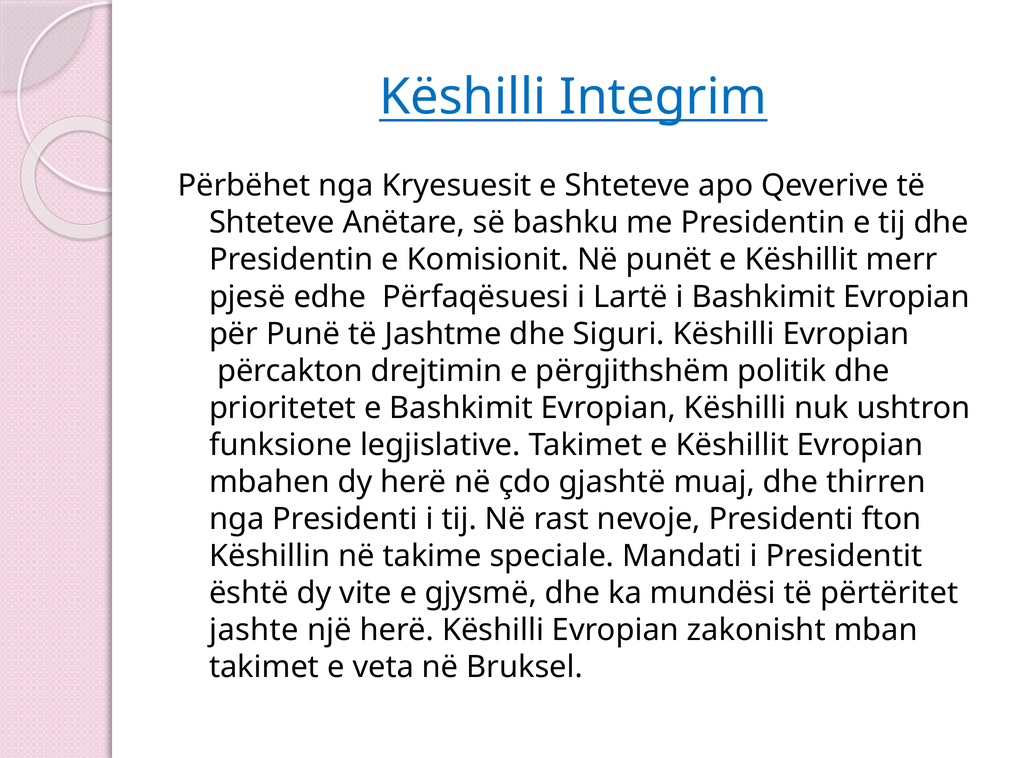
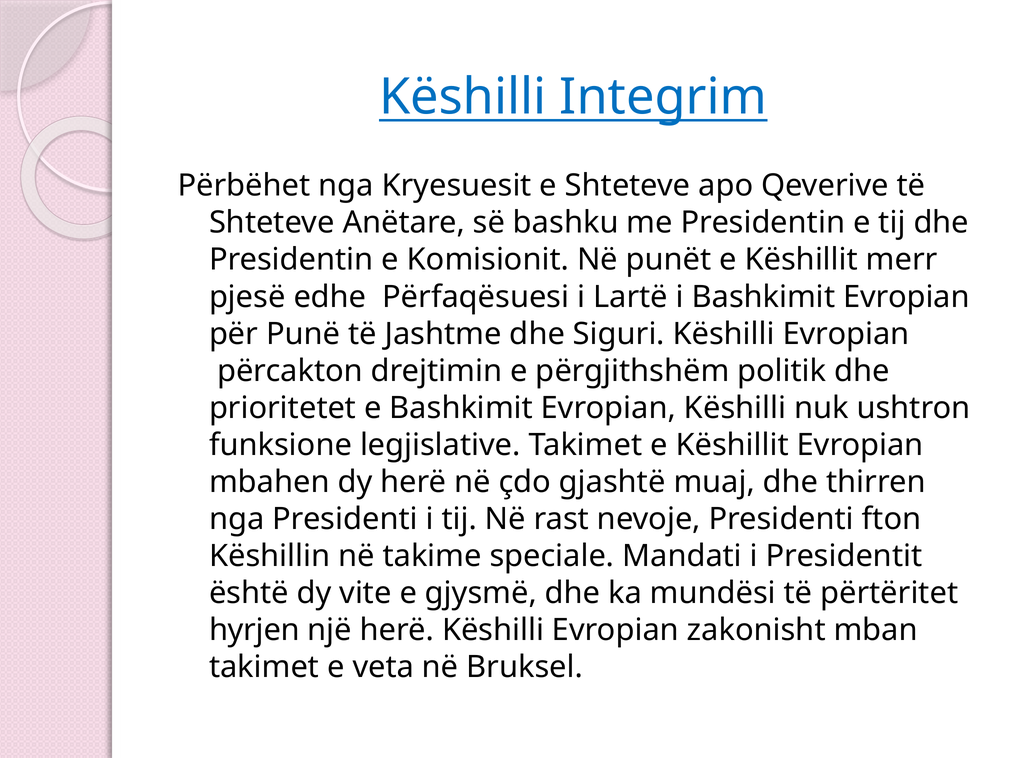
jashte: jashte -> hyrjen
